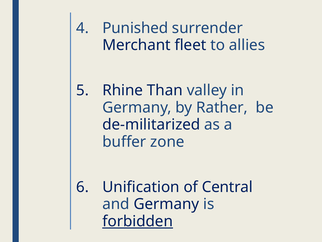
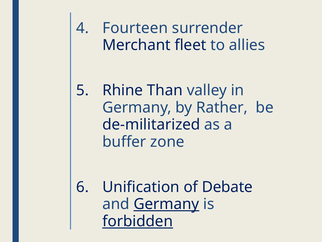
Punished: Punished -> Fourteen
Central: Central -> Debate
Germany at (166, 204) underline: none -> present
